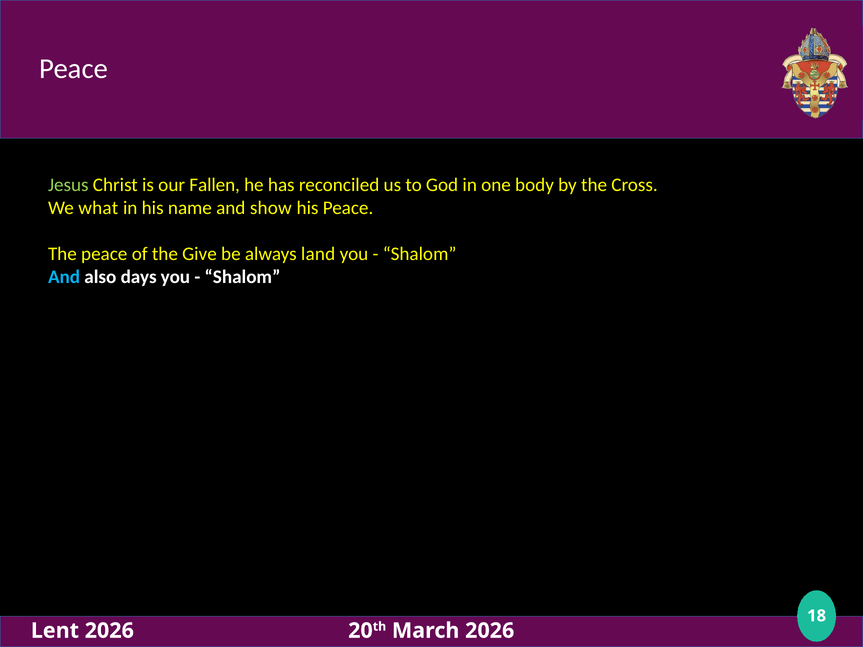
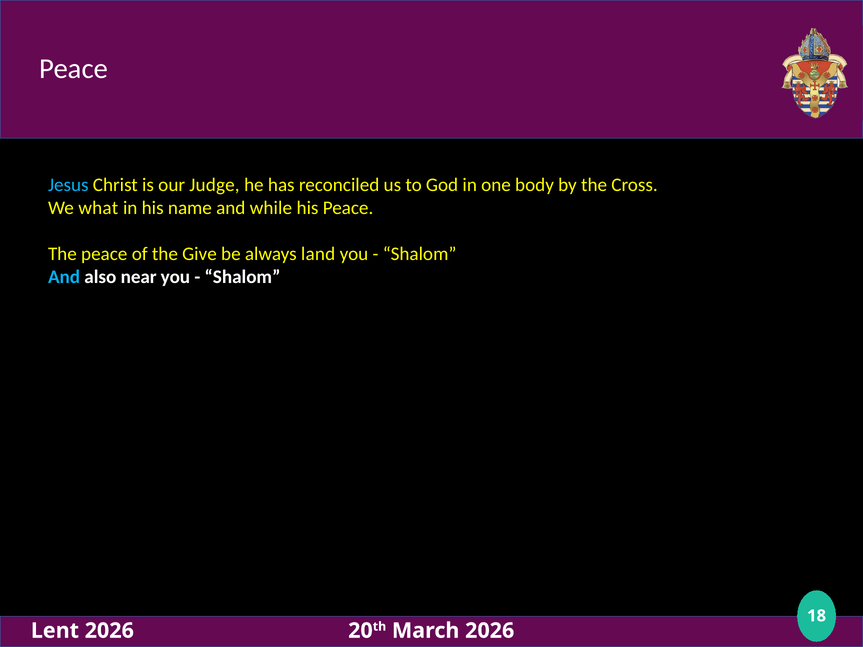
Jesus colour: light green -> light blue
Fallen: Fallen -> Judge
show: show -> while
days: days -> near
